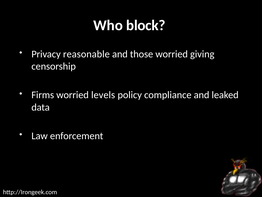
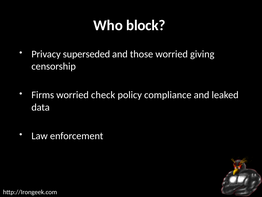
reasonable: reasonable -> superseded
levels: levels -> check
